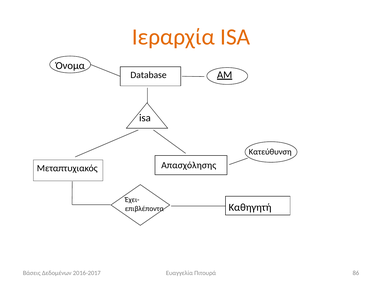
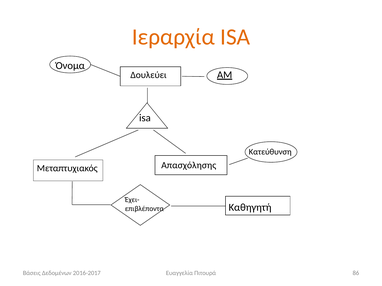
Database: Database -> Δουλεύει
